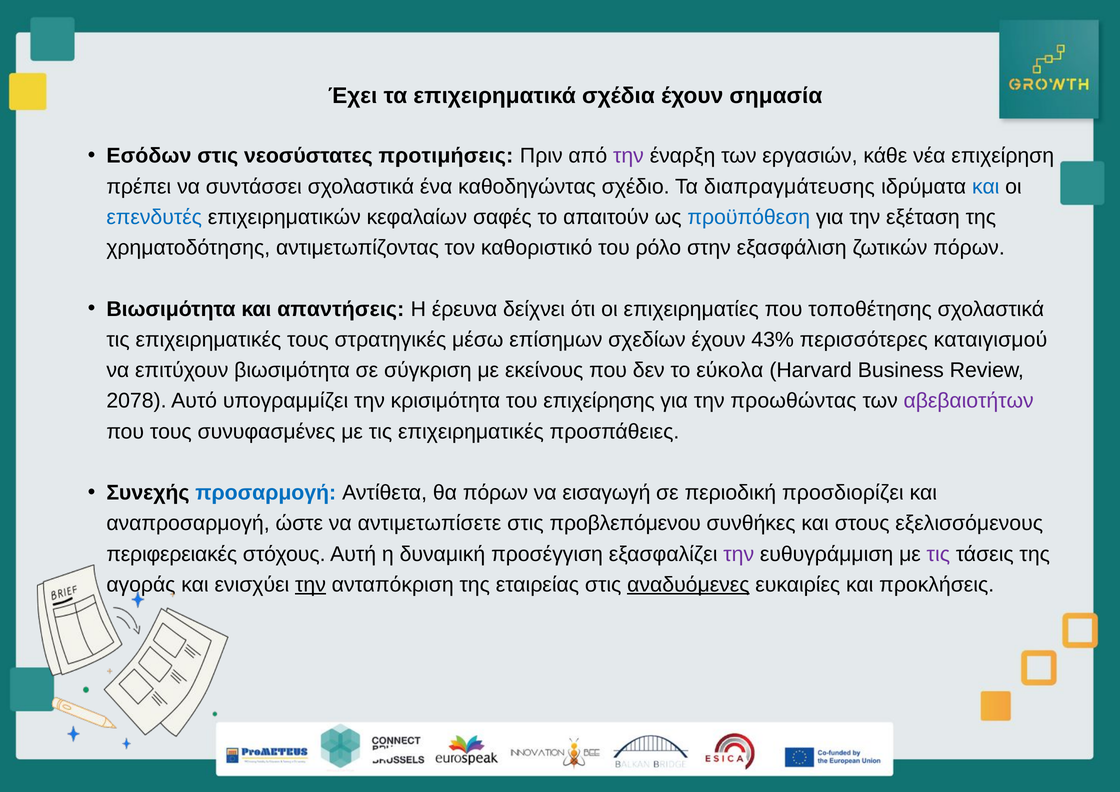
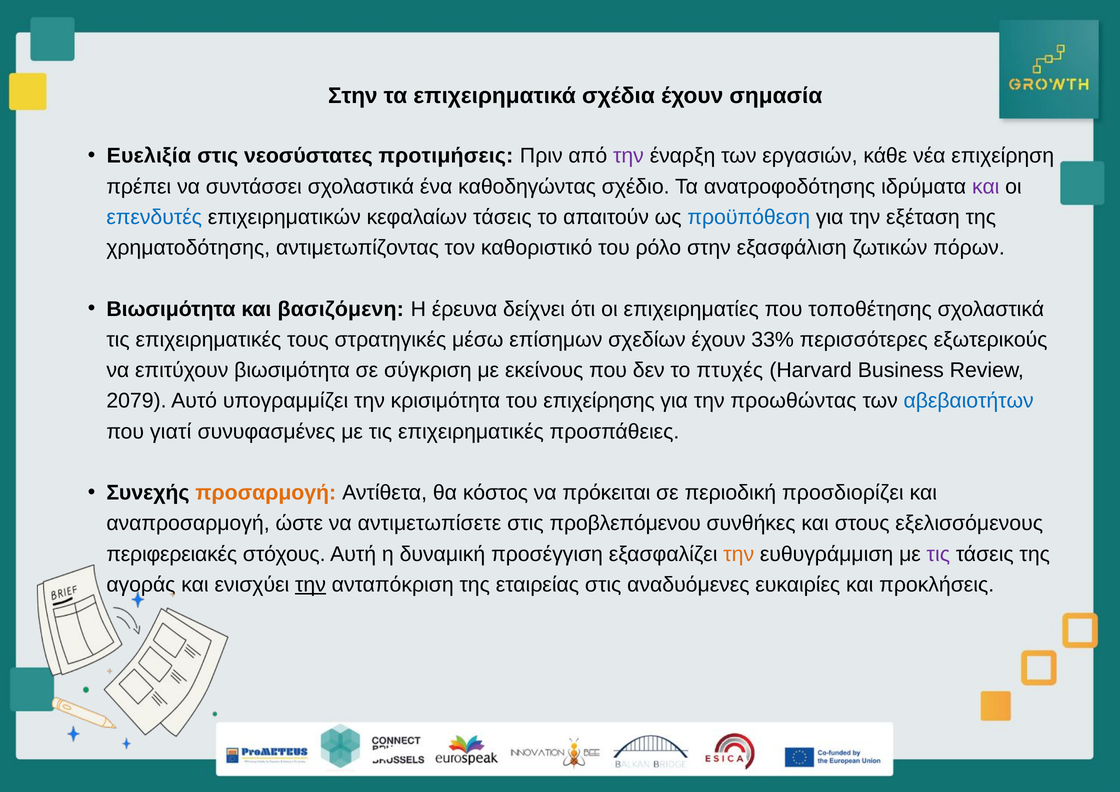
Έχει at (353, 96): Έχει -> Στην
Εσόδων: Εσόδων -> Ευελιξία
διαπραγμάτευσης: διαπραγμάτευσης -> ανατροφοδότησης
και at (986, 187) colour: blue -> purple
κεφαλαίων σαφές: σαφές -> τάσεις
απαντήσεις: απαντήσεις -> βασιζόμενη
43%: 43% -> 33%
καταιγισμού: καταιγισμού -> εξωτερικούς
εύκολα: εύκολα -> πτυχές
2078: 2078 -> 2079
αβεβαιοτήτων colour: purple -> blue
που τους: τους -> γιατί
προσαρμογή colour: blue -> orange
θα πόρων: πόρων -> κόστος
εισαγωγή: εισαγωγή -> πρόκειται
την at (739, 554) colour: purple -> orange
αναδυόμενες underline: present -> none
